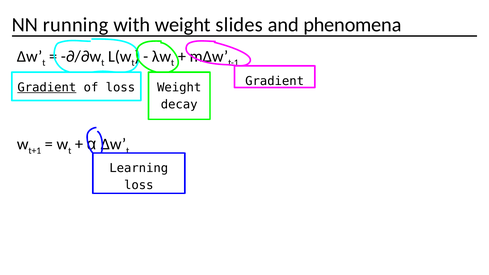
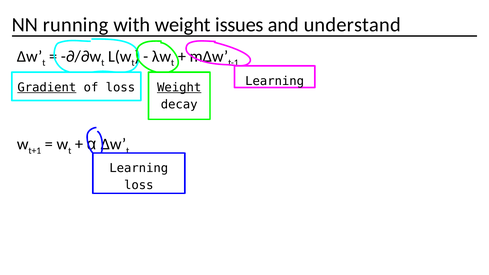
slides: slides -> issues
phenomena: phenomena -> understand
Gradient at (275, 81): Gradient -> Learning
Weight at (179, 87) underline: none -> present
